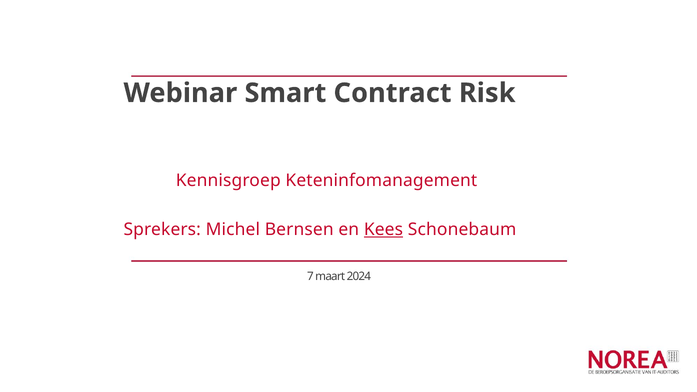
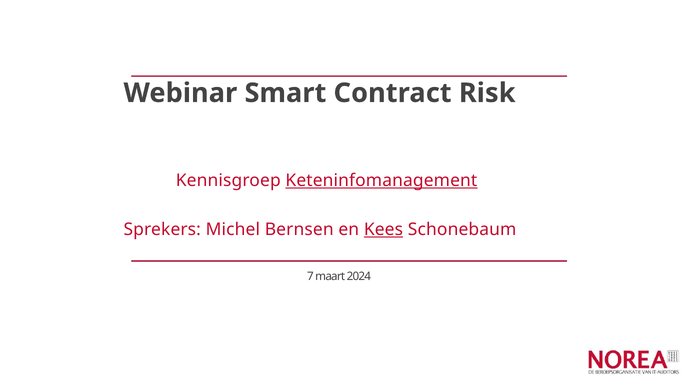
Keteninfomanagement underline: none -> present
